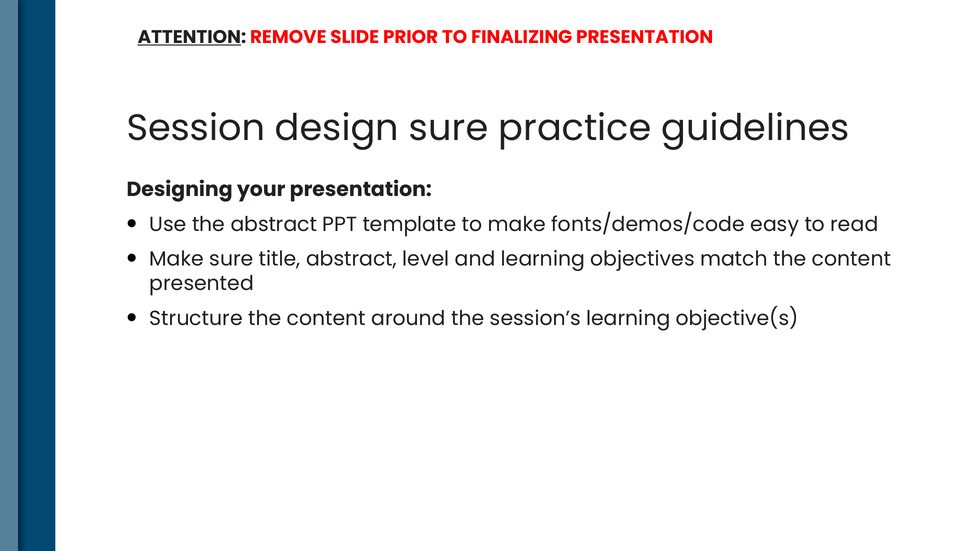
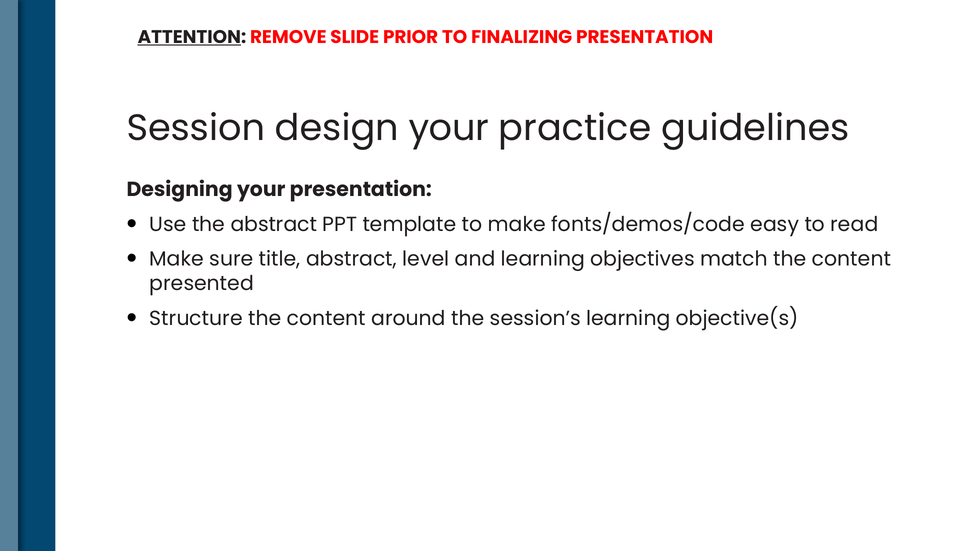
design sure: sure -> your
